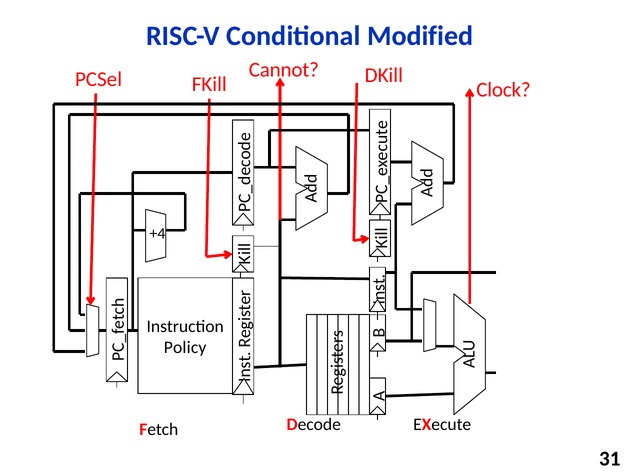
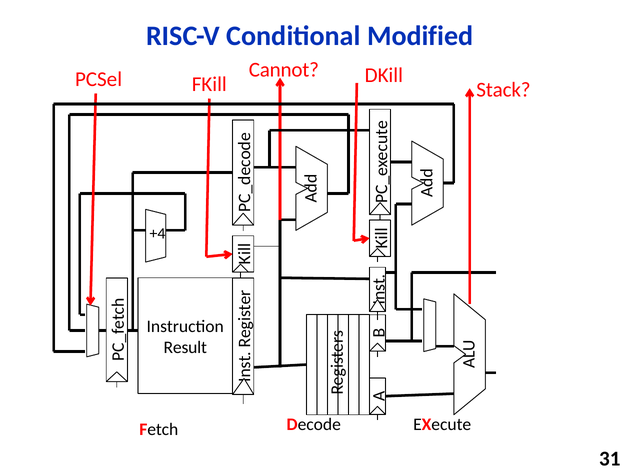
Clock: Clock -> Stack
Policy: Policy -> Result
